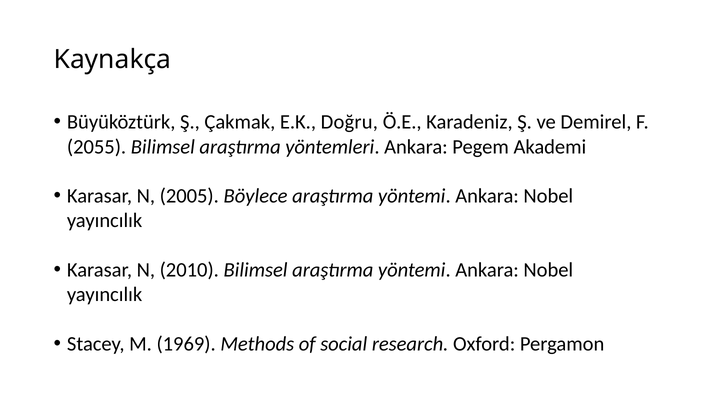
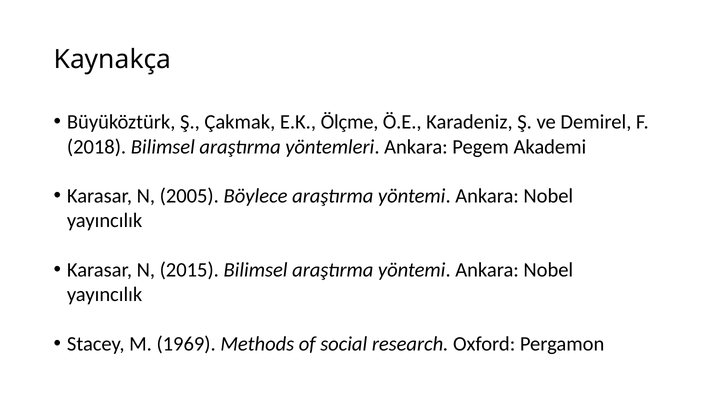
Doğru: Doğru -> Ölçme
2055: 2055 -> 2018
2010: 2010 -> 2015
